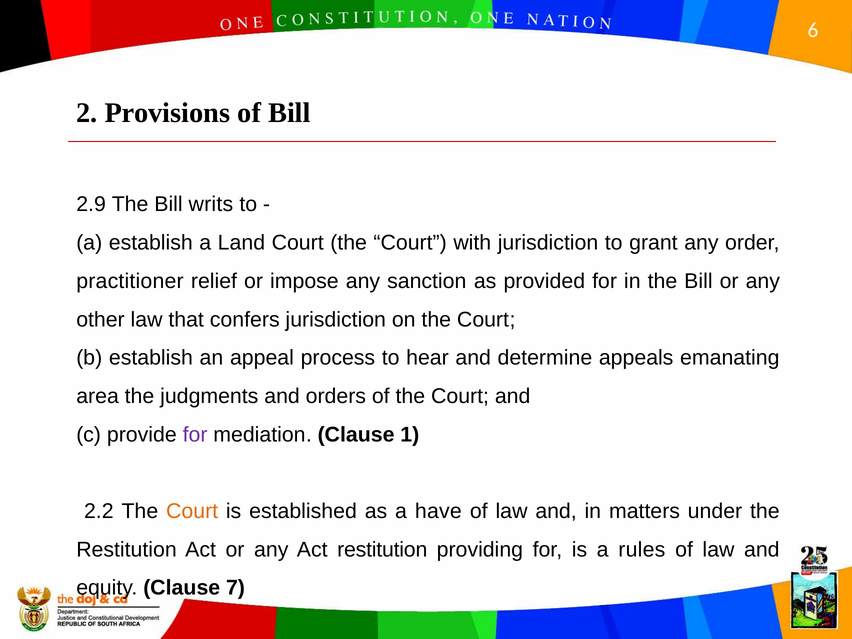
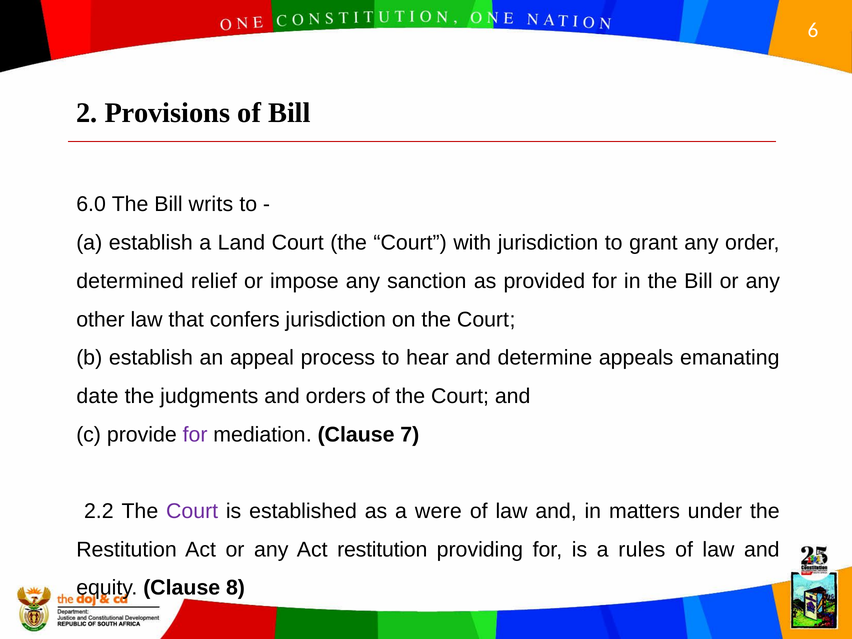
2.9: 2.9 -> 6.0
practitioner: practitioner -> determined
area: area -> date
1: 1 -> 7
Court at (192, 511) colour: orange -> purple
have: have -> were
7: 7 -> 8
